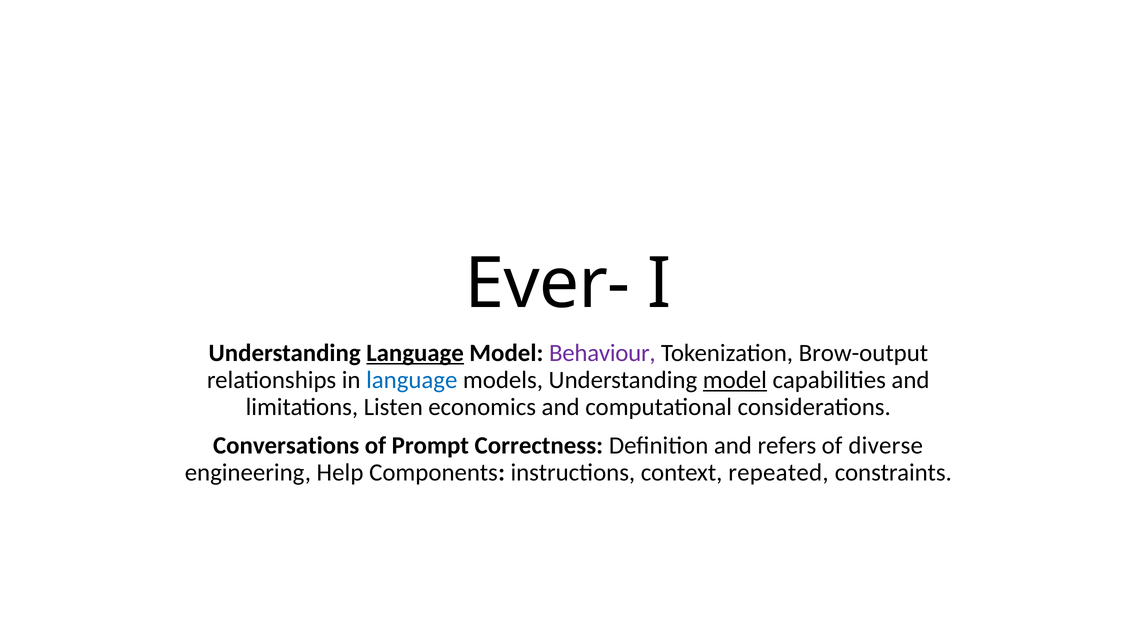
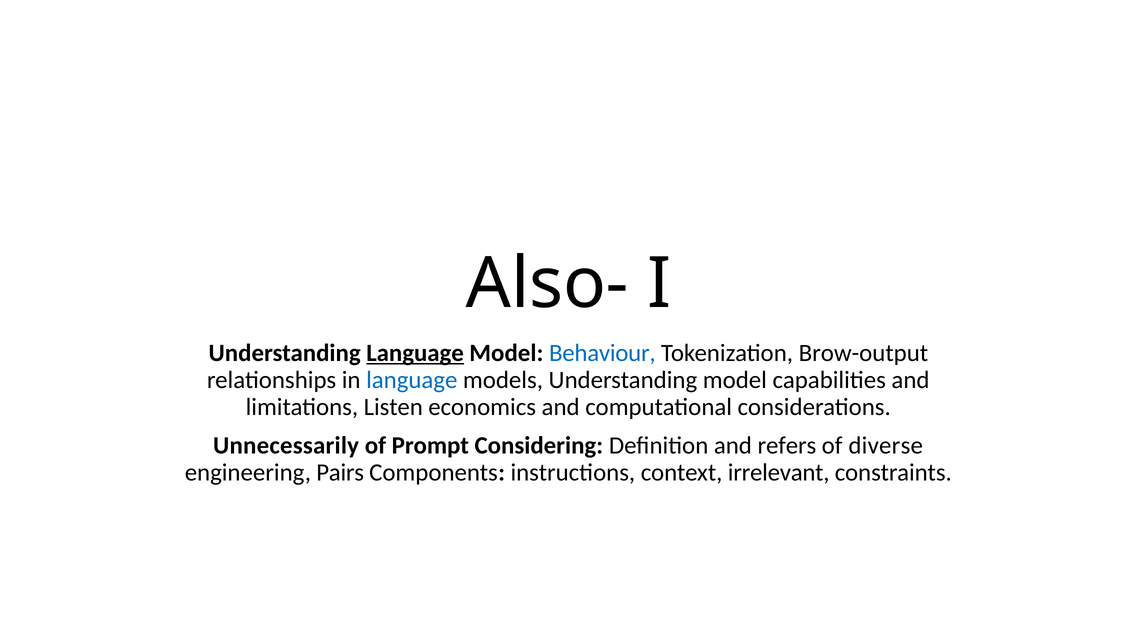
Ever-: Ever- -> Also-
Behaviour colour: purple -> blue
model at (735, 380) underline: present -> none
Conversations: Conversations -> Unnecessarily
Correctness: Correctness -> Considering
Help: Help -> Pairs
repeated: repeated -> irrelevant
